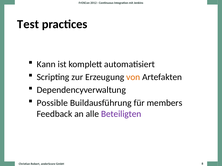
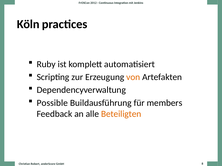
Test: Test -> Köln
Kann: Kann -> Ruby
Beteiligten colour: purple -> orange
